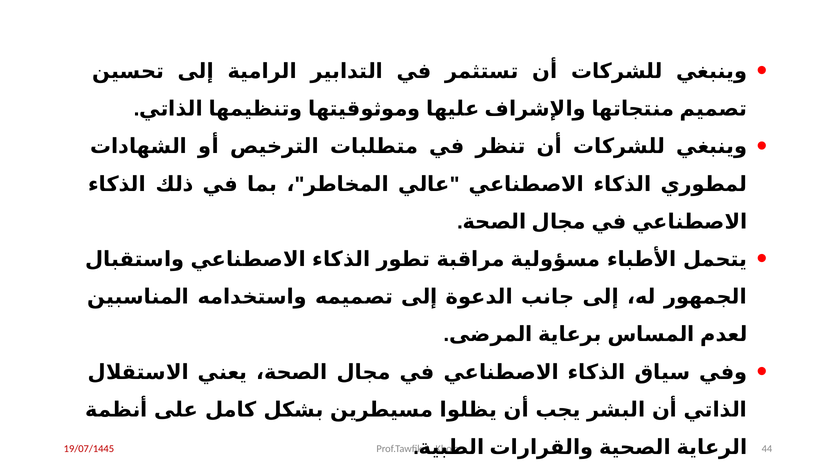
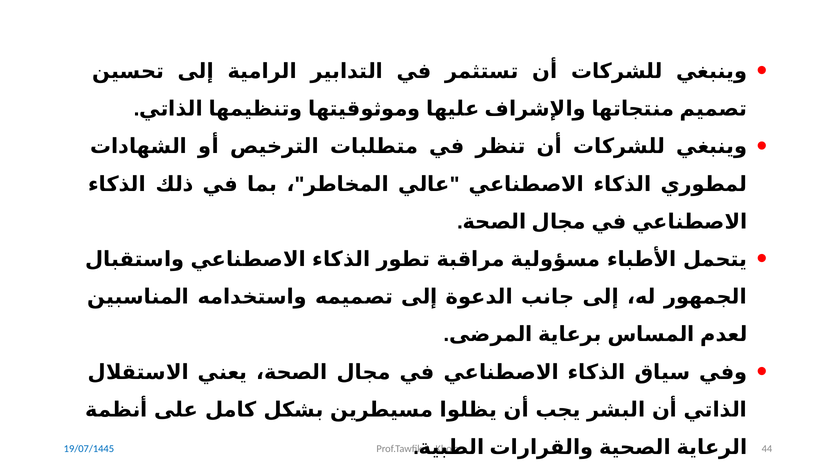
19/07/1445 colour: red -> blue
